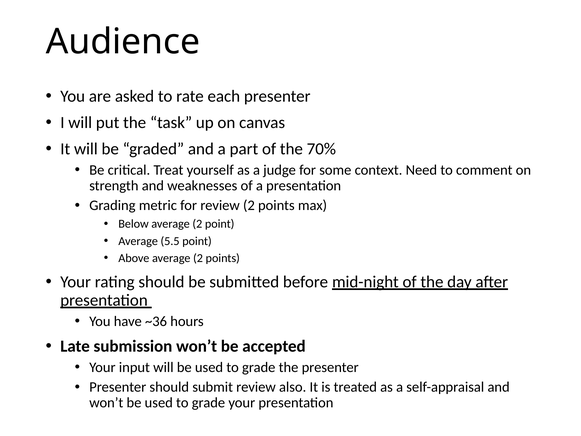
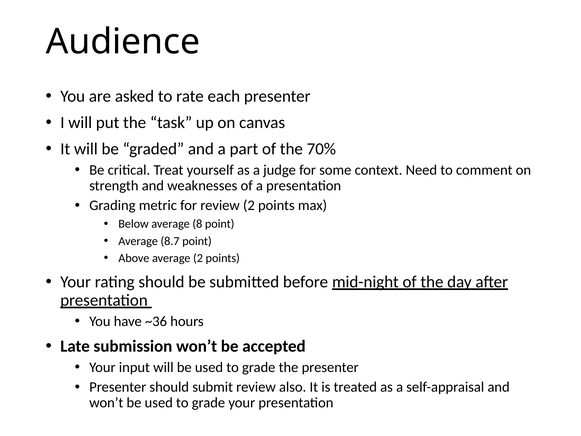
Below average 2: 2 -> 8
5.5: 5.5 -> 8.7
